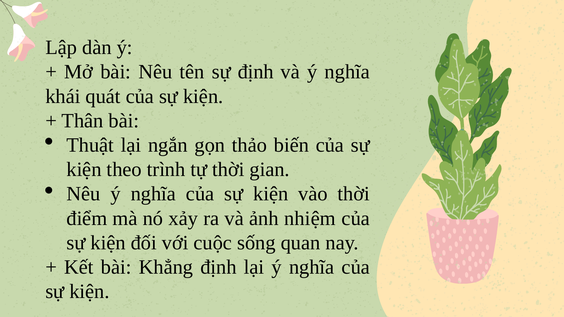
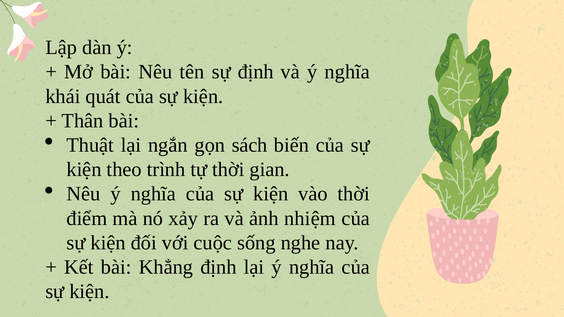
thảo: thảo -> sách
quan: quan -> nghe
